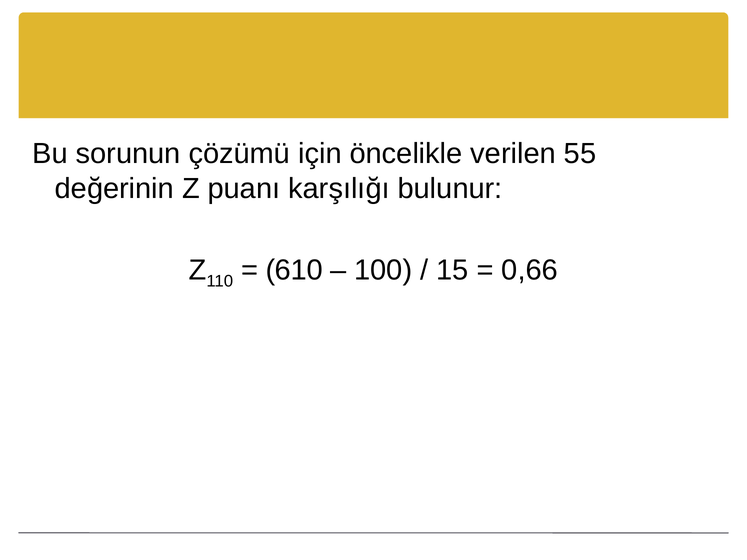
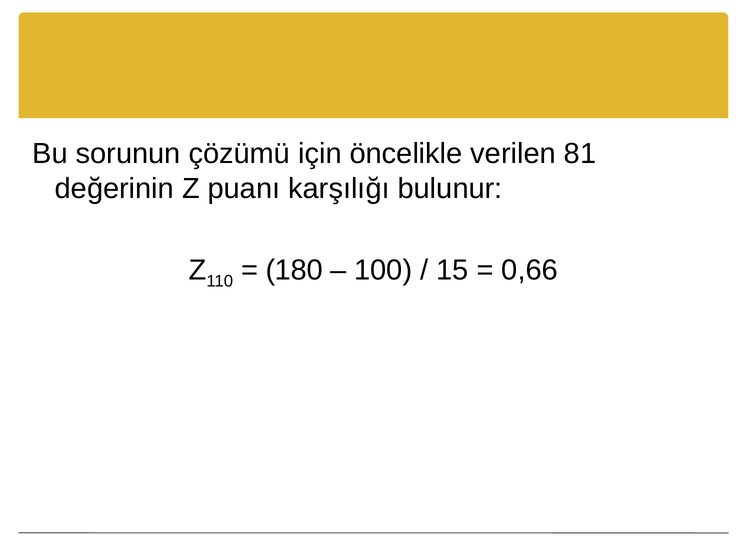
55: 55 -> 81
610: 610 -> 180
